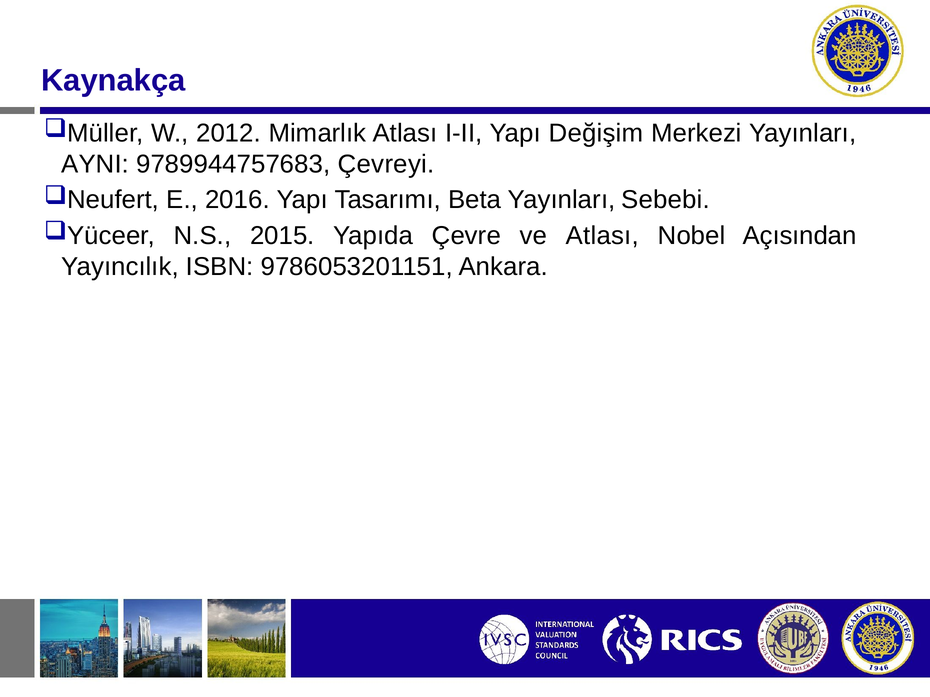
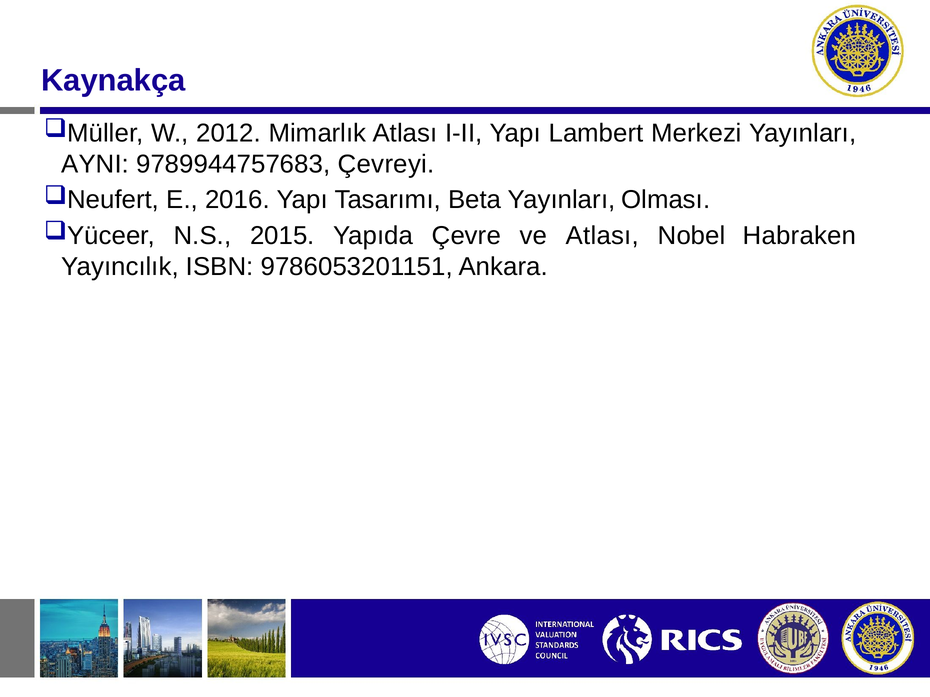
Değişim: Değişim -> Lambert
Sebebi: Sebebi -> Olması
Açısından: Açısından -> Habraken
